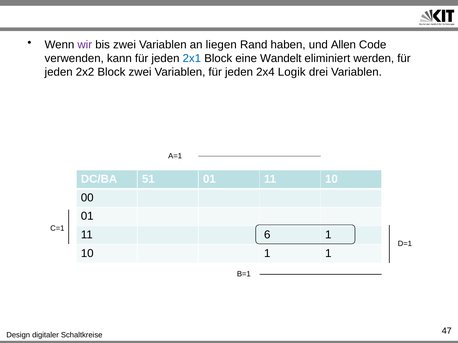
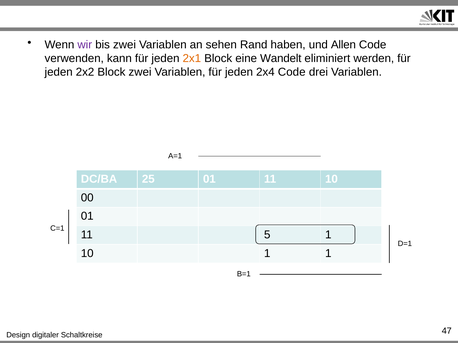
liegen: liegen -> sehen
2x1 colour: blue -> orange
2x4 Logik: Logik -> Code
51: 51 -> 25
6: 6 -> 5
